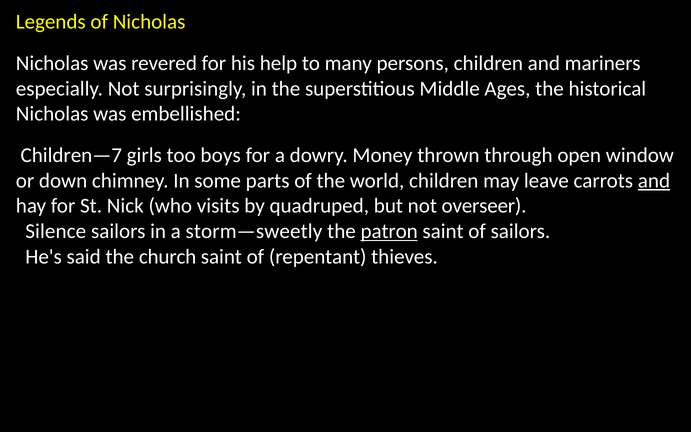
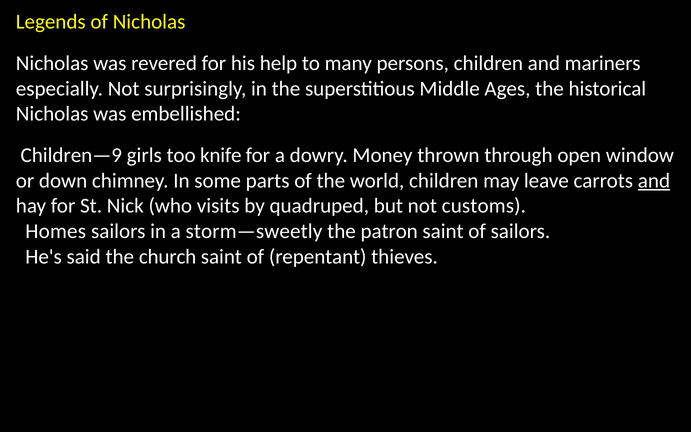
Children—7: Children—7 -> Children—9
too boys: boys -> knife
overseer: overseer -> customs
Silence: Silence -> Homes
patron underline: present -> none
